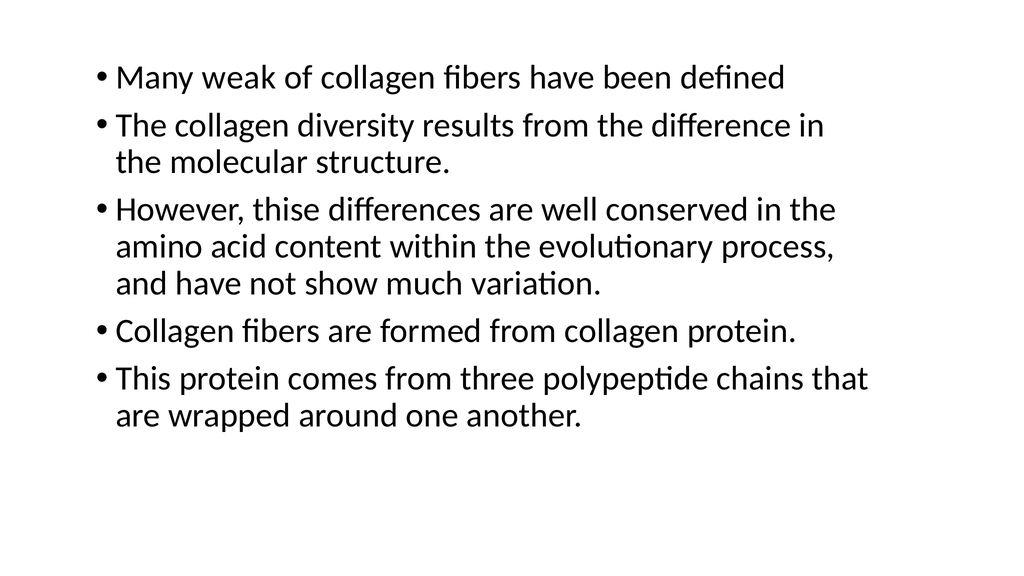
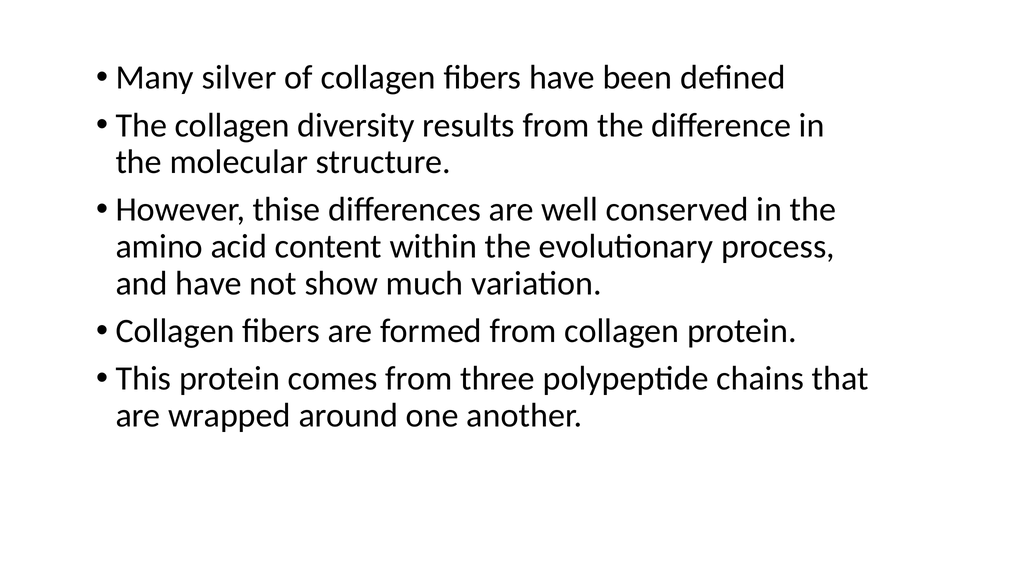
weak: weak -> silver
